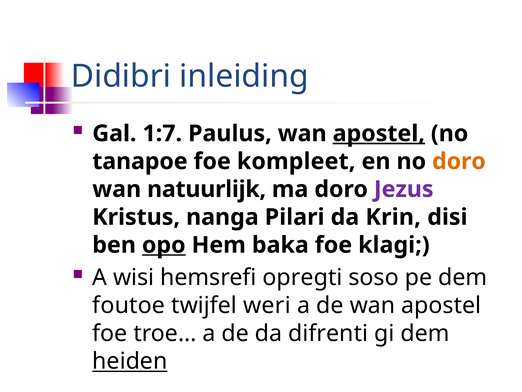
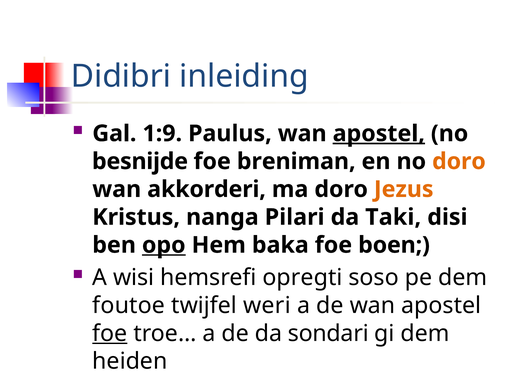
1:7: 1:7 -> 1:9
tanapoe: tanapoe -> besnijde
kompleet: kompleet -> breniman
natuurlijk: natuurlijk -> akkorderi
Jezus colour: purple -> orange
Krin: Krin -> Taki
klagi: klagi -> boen
foe at (110, 333) underline: none -> present
difrenti: difrenti -> sondari
heiden underline: present -> none
